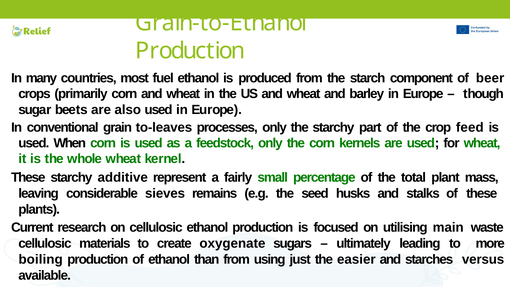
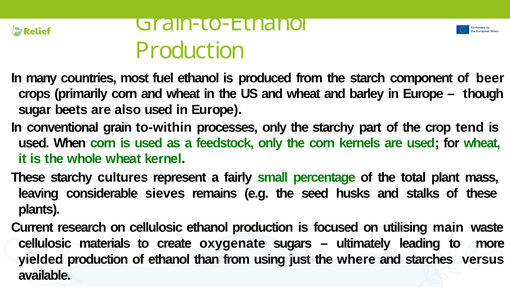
to-leaves: to-leaves -> to-within
feed: feed -> tend
additive: additive -> cultures
boiling: boiling -> yielded
easier: easier -> where
